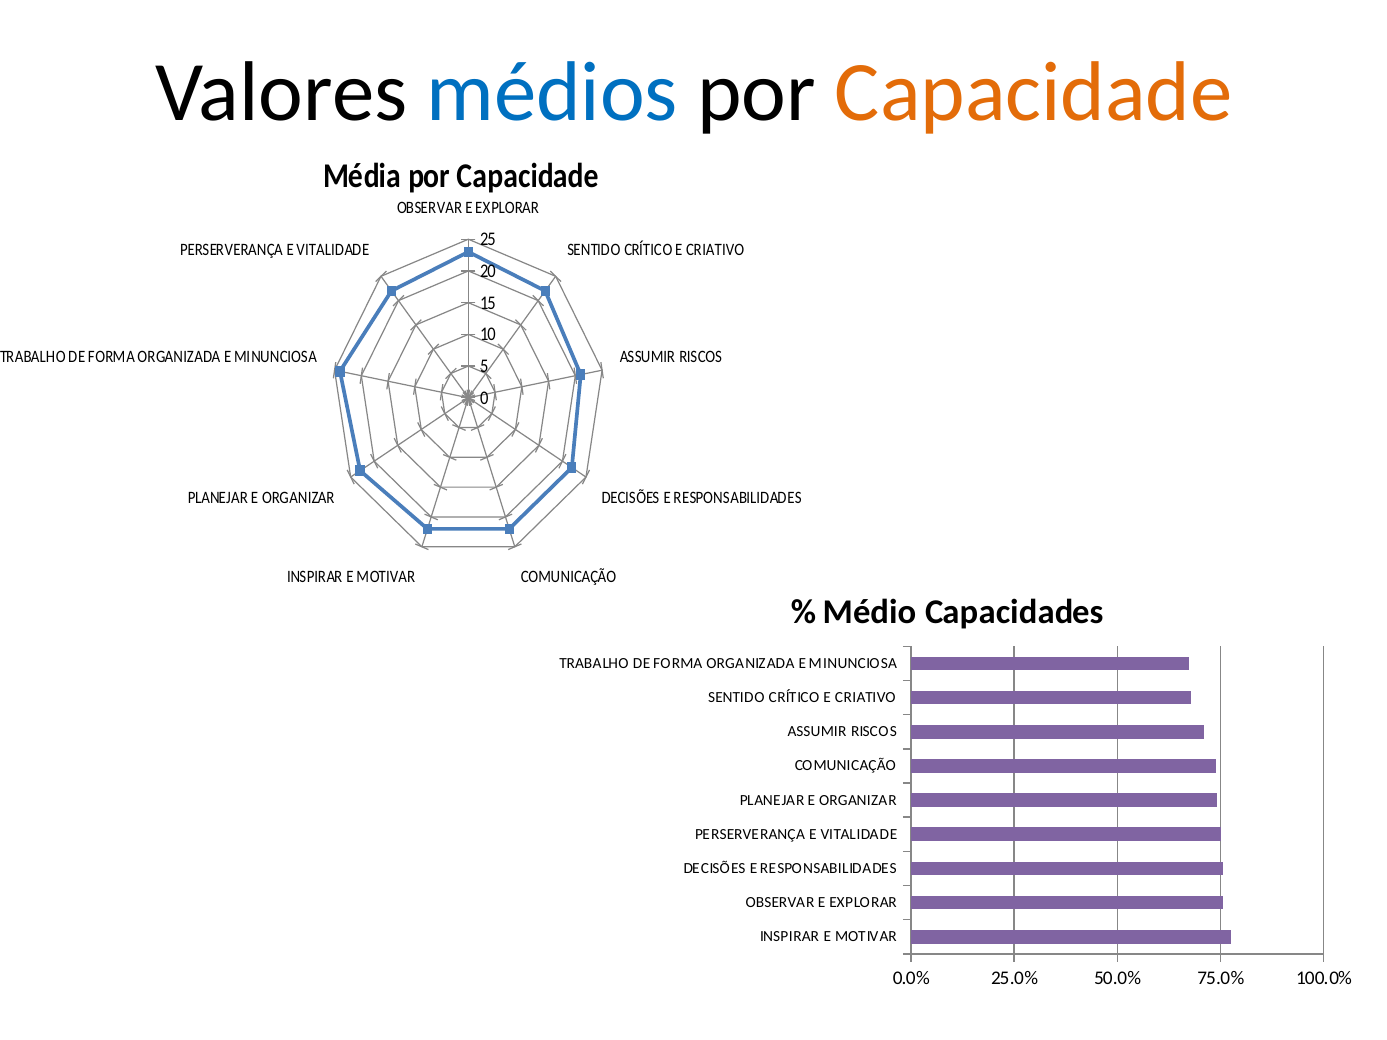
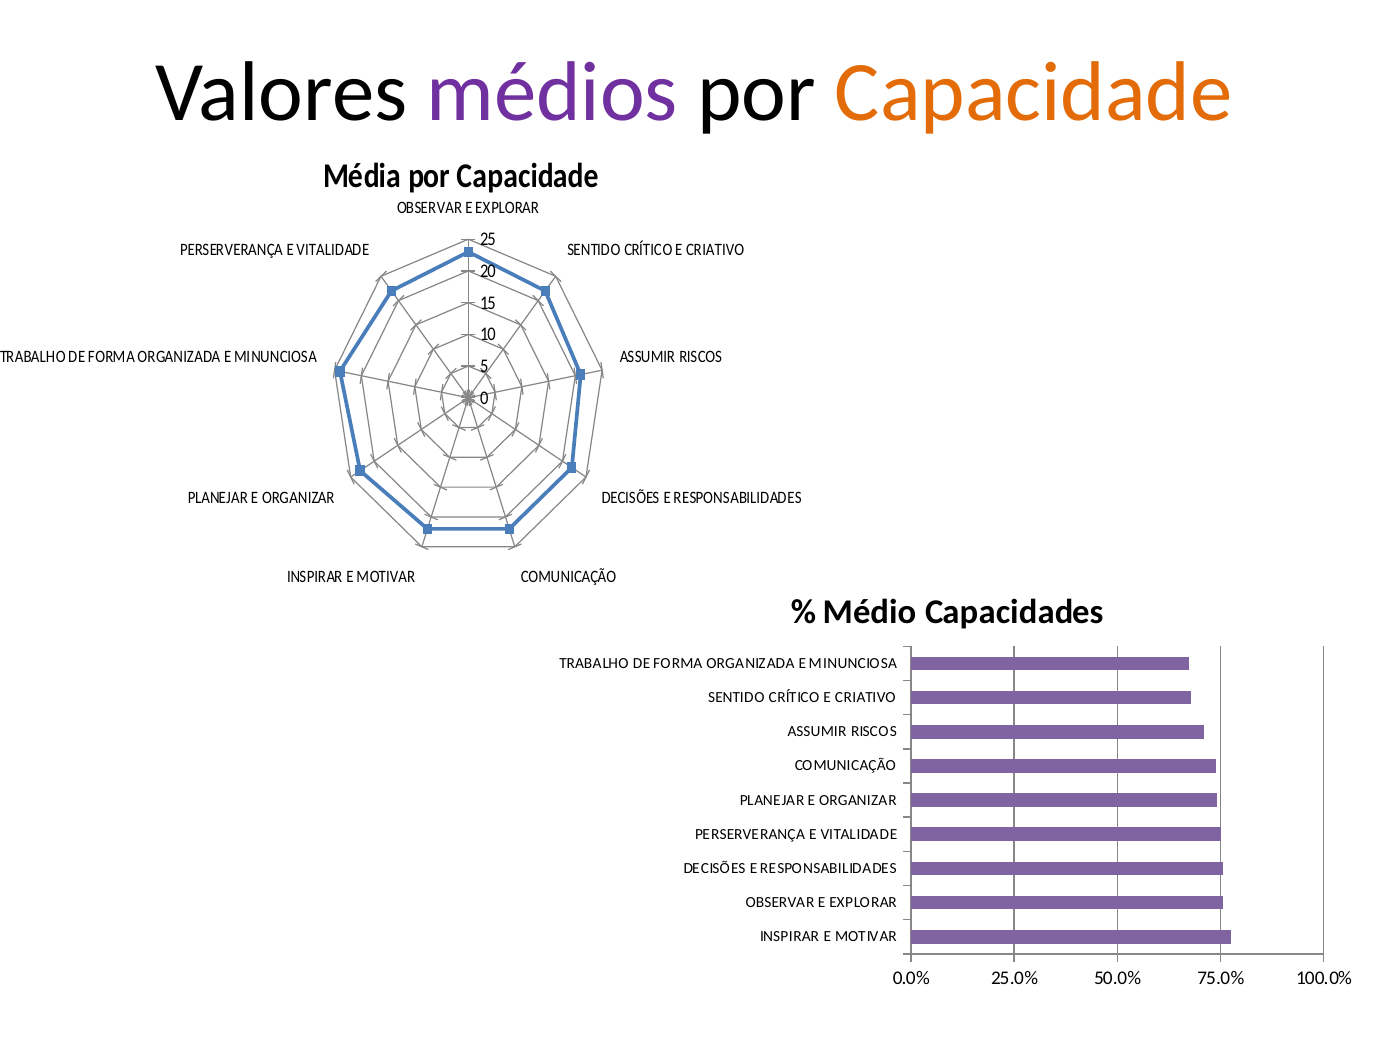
médios colour: blue -> purple
